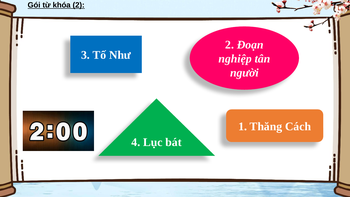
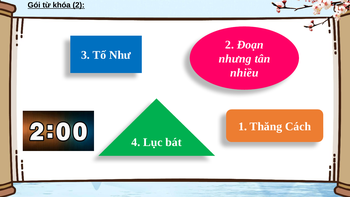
nghiệp: nghiệp -> nhưng
người: người -> nhiều
